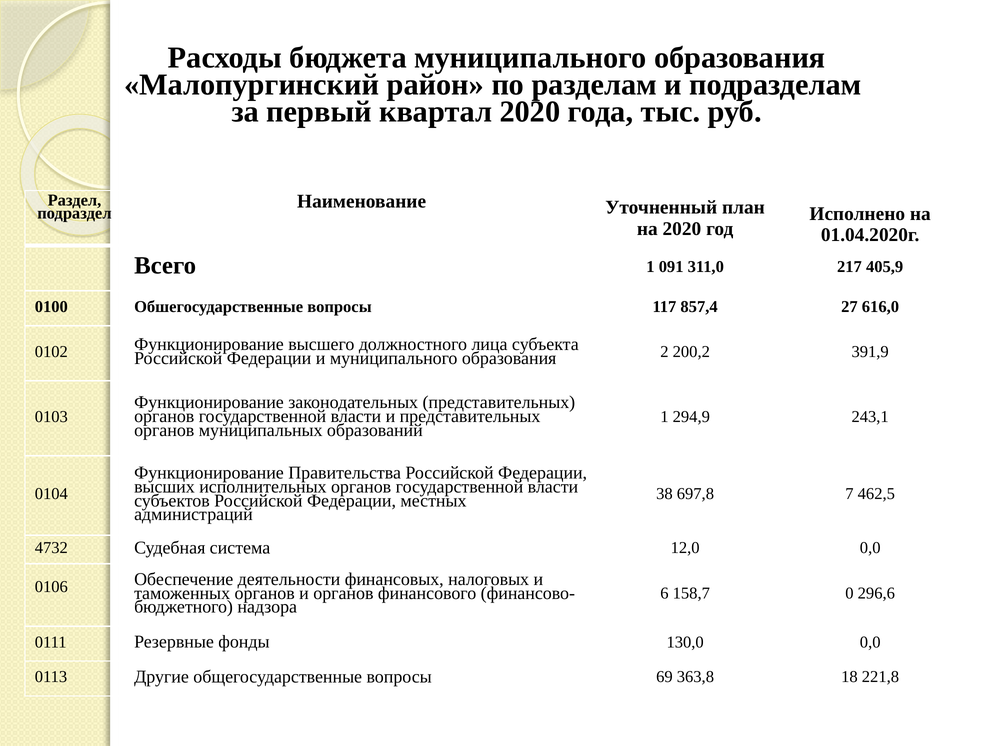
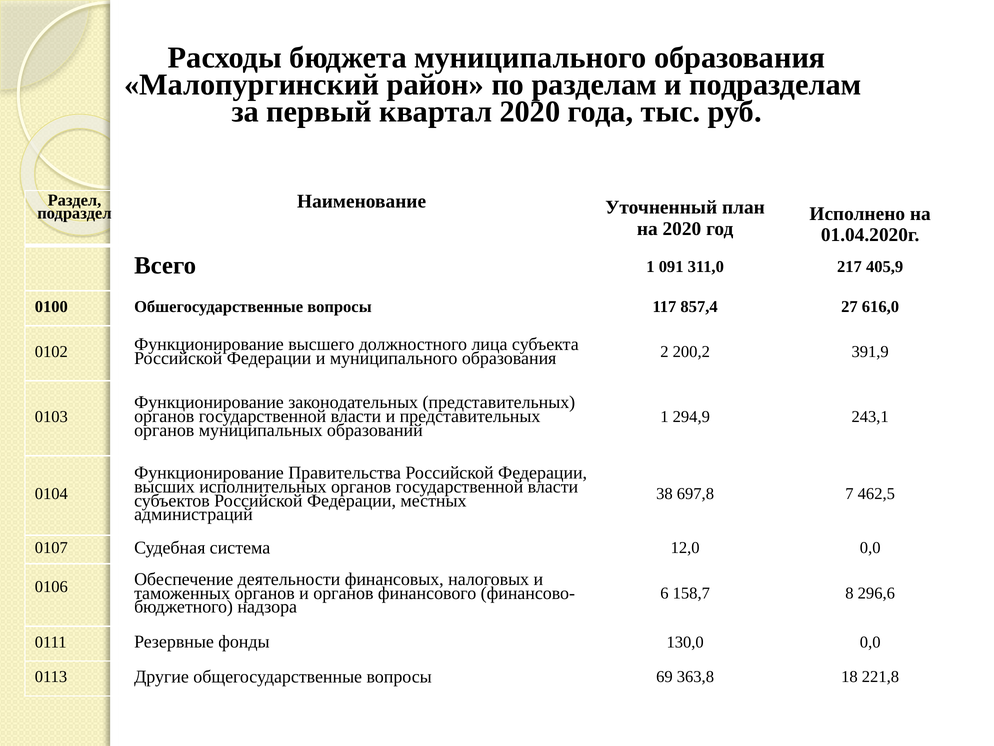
4732: 4732 -> 0107
0: 0 -> 8
